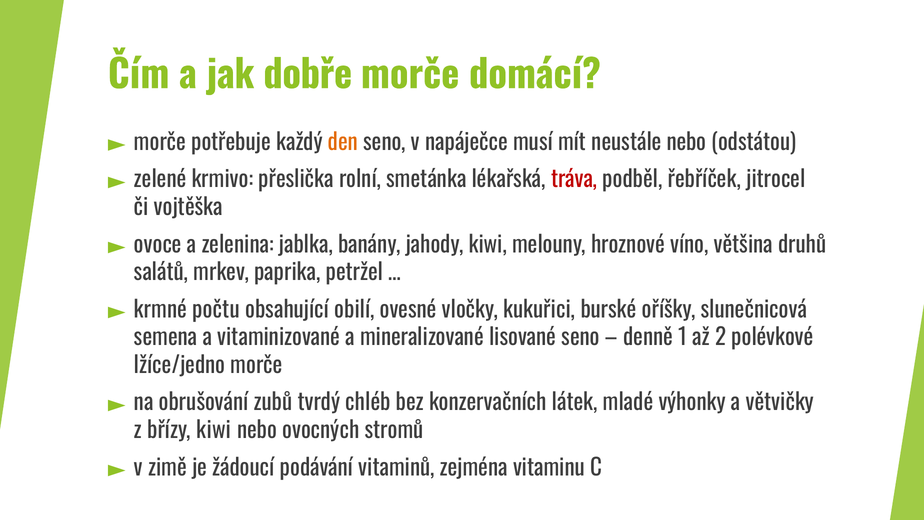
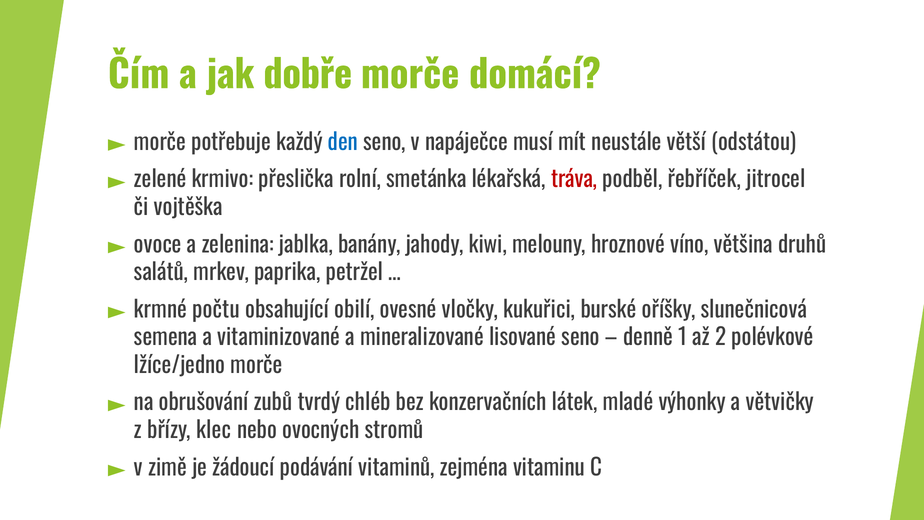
den colour: orange -> blue
neustále nebo: nebo -> větší
břízy kiwi: kiwi -> klec
